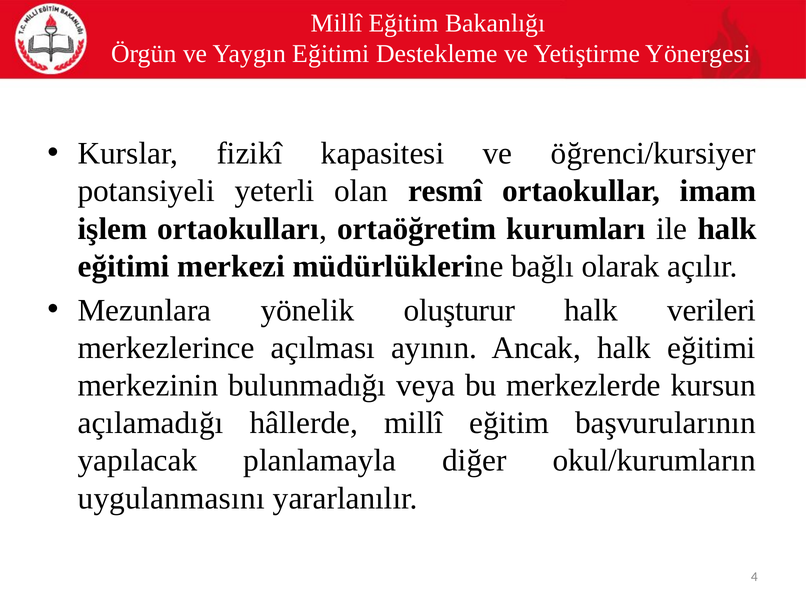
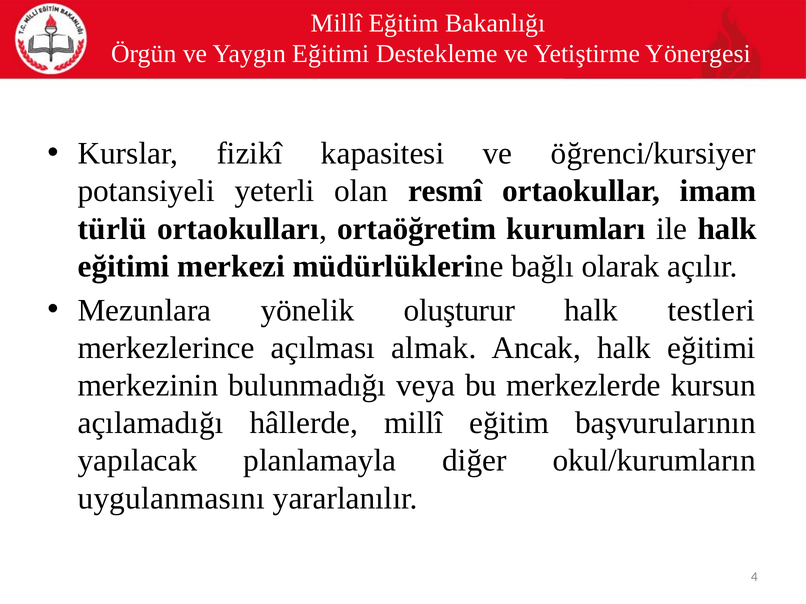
işlem: işlem -> türlü
verileri: verileri -> testleri
ayının: ayının -> almak
